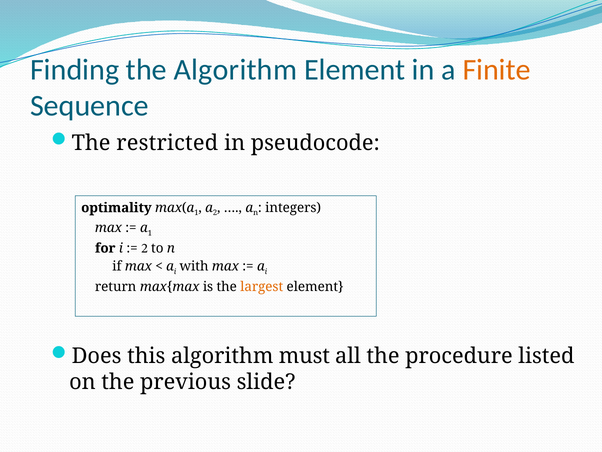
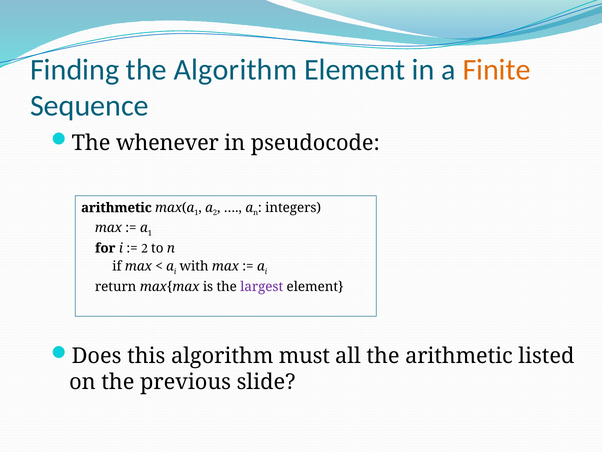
restricted: restricted -> whenever
optimality at (116, 208): optimality -> arithmetic
largest colour: orange -> purple
the procedure: procedure -> arithmetic
